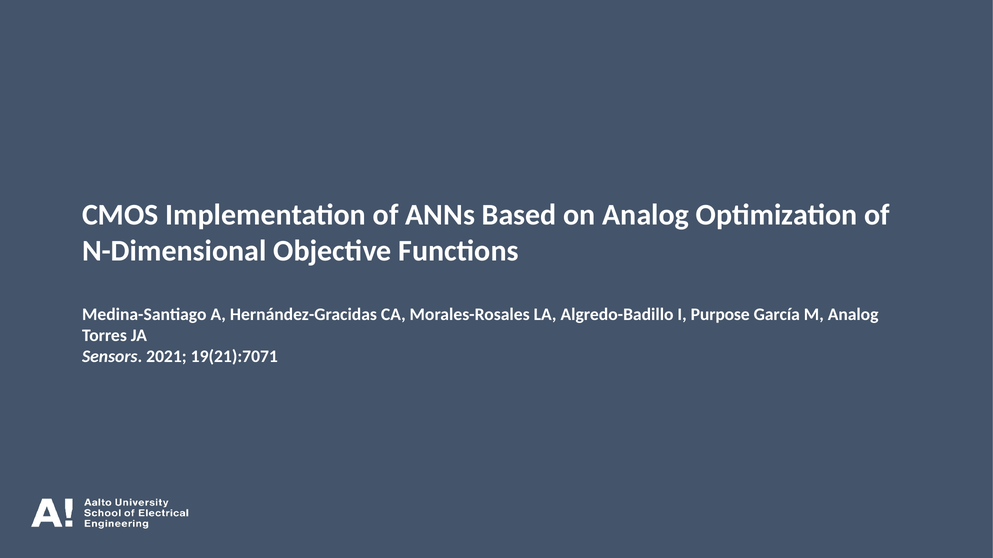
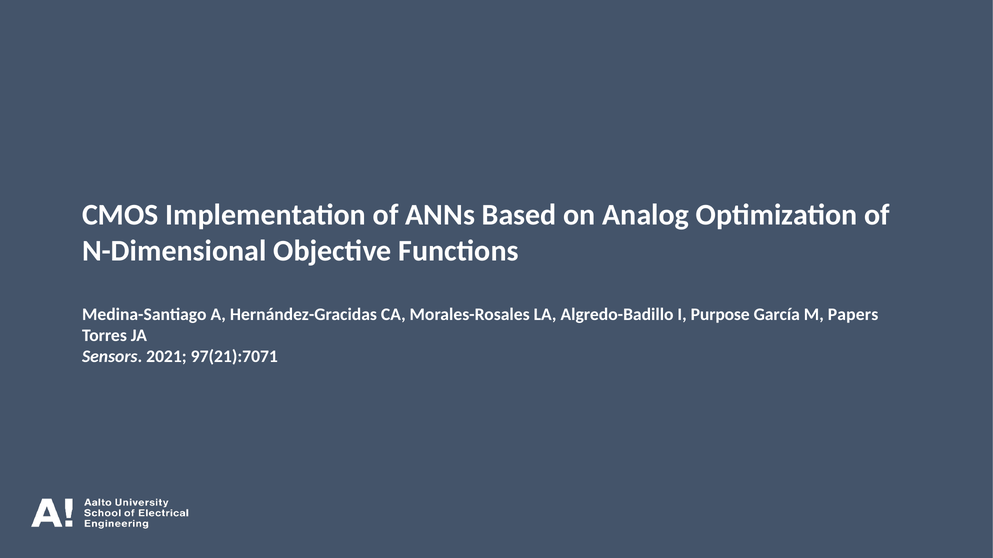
M Analog: Analog -> Papers
19(21):7071: 19(21):7071 -> 97(21):7071
